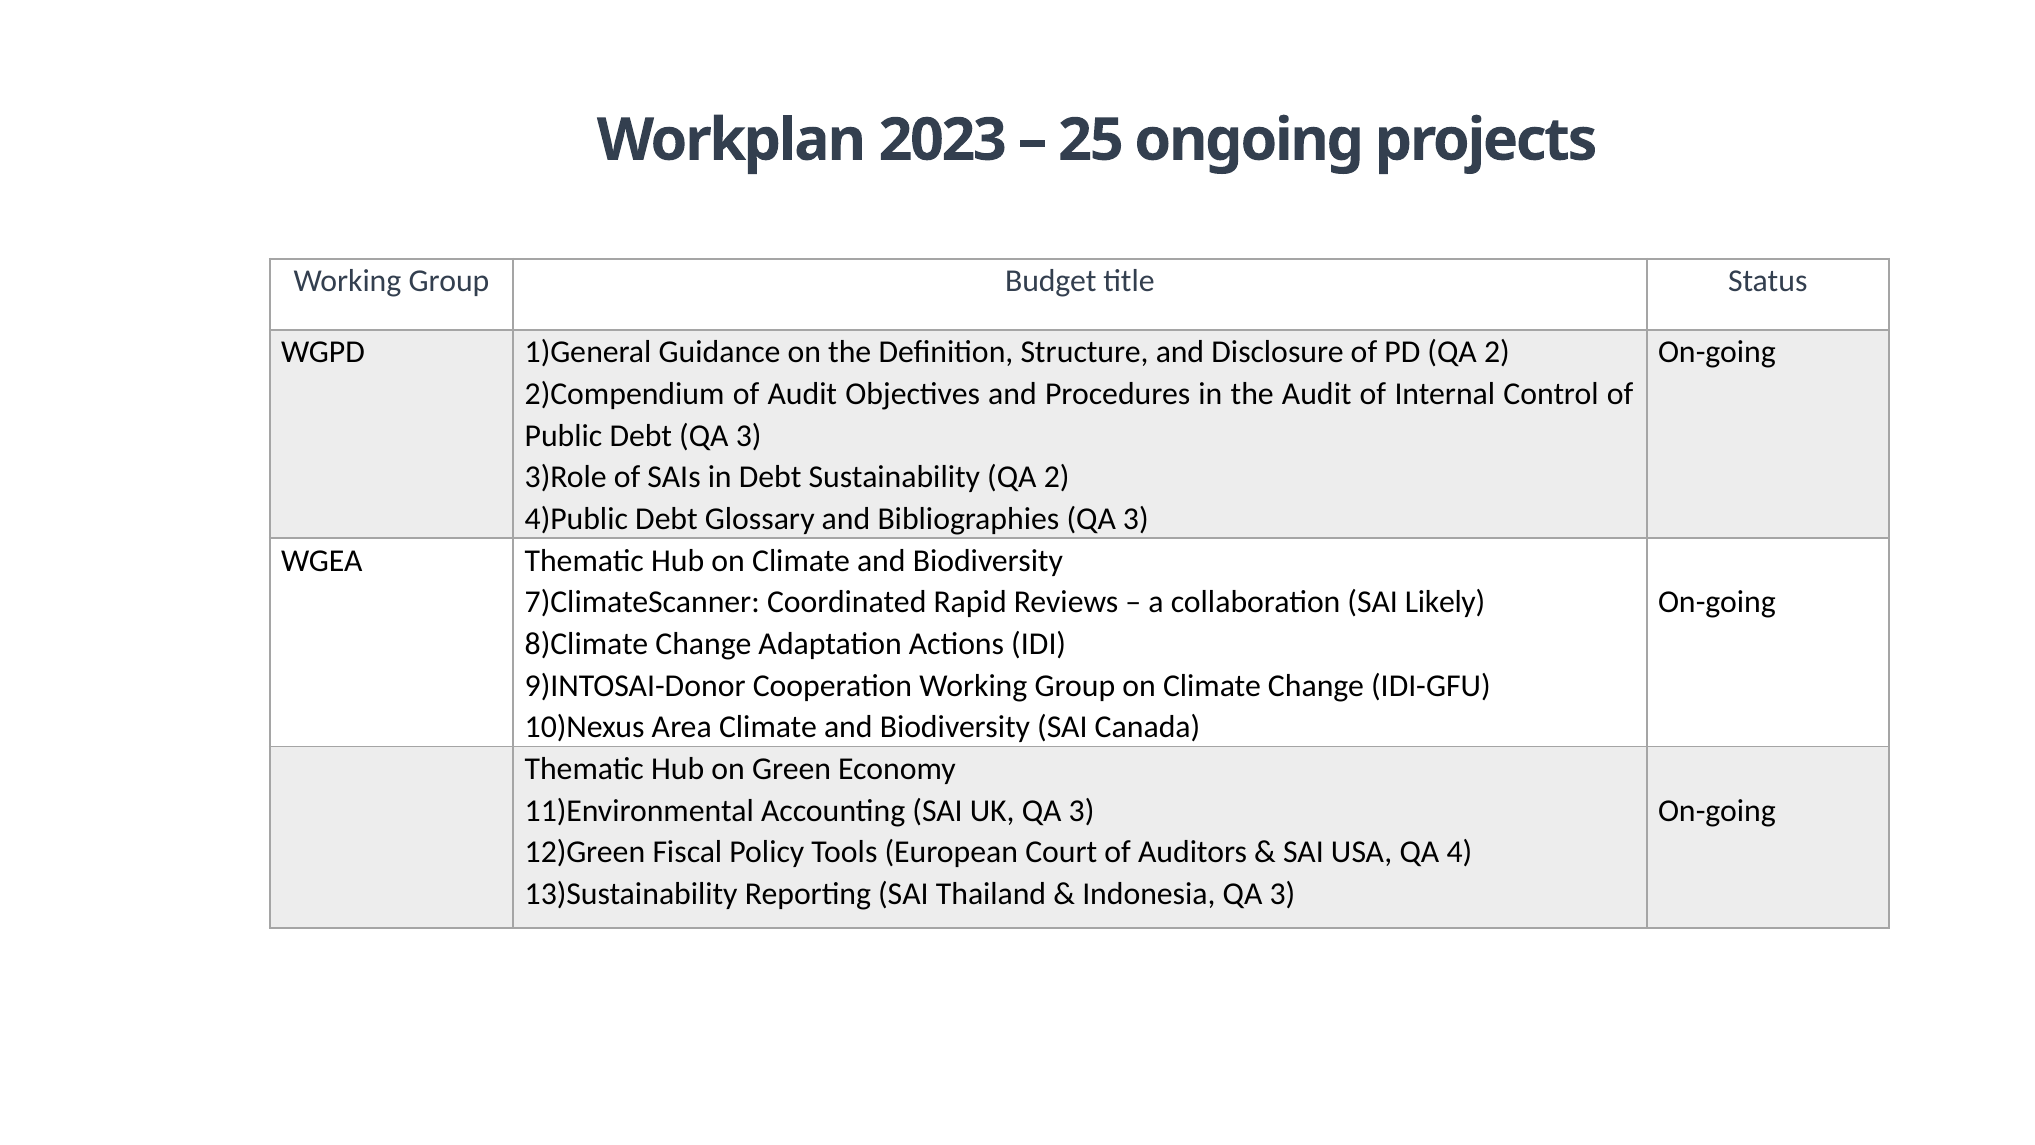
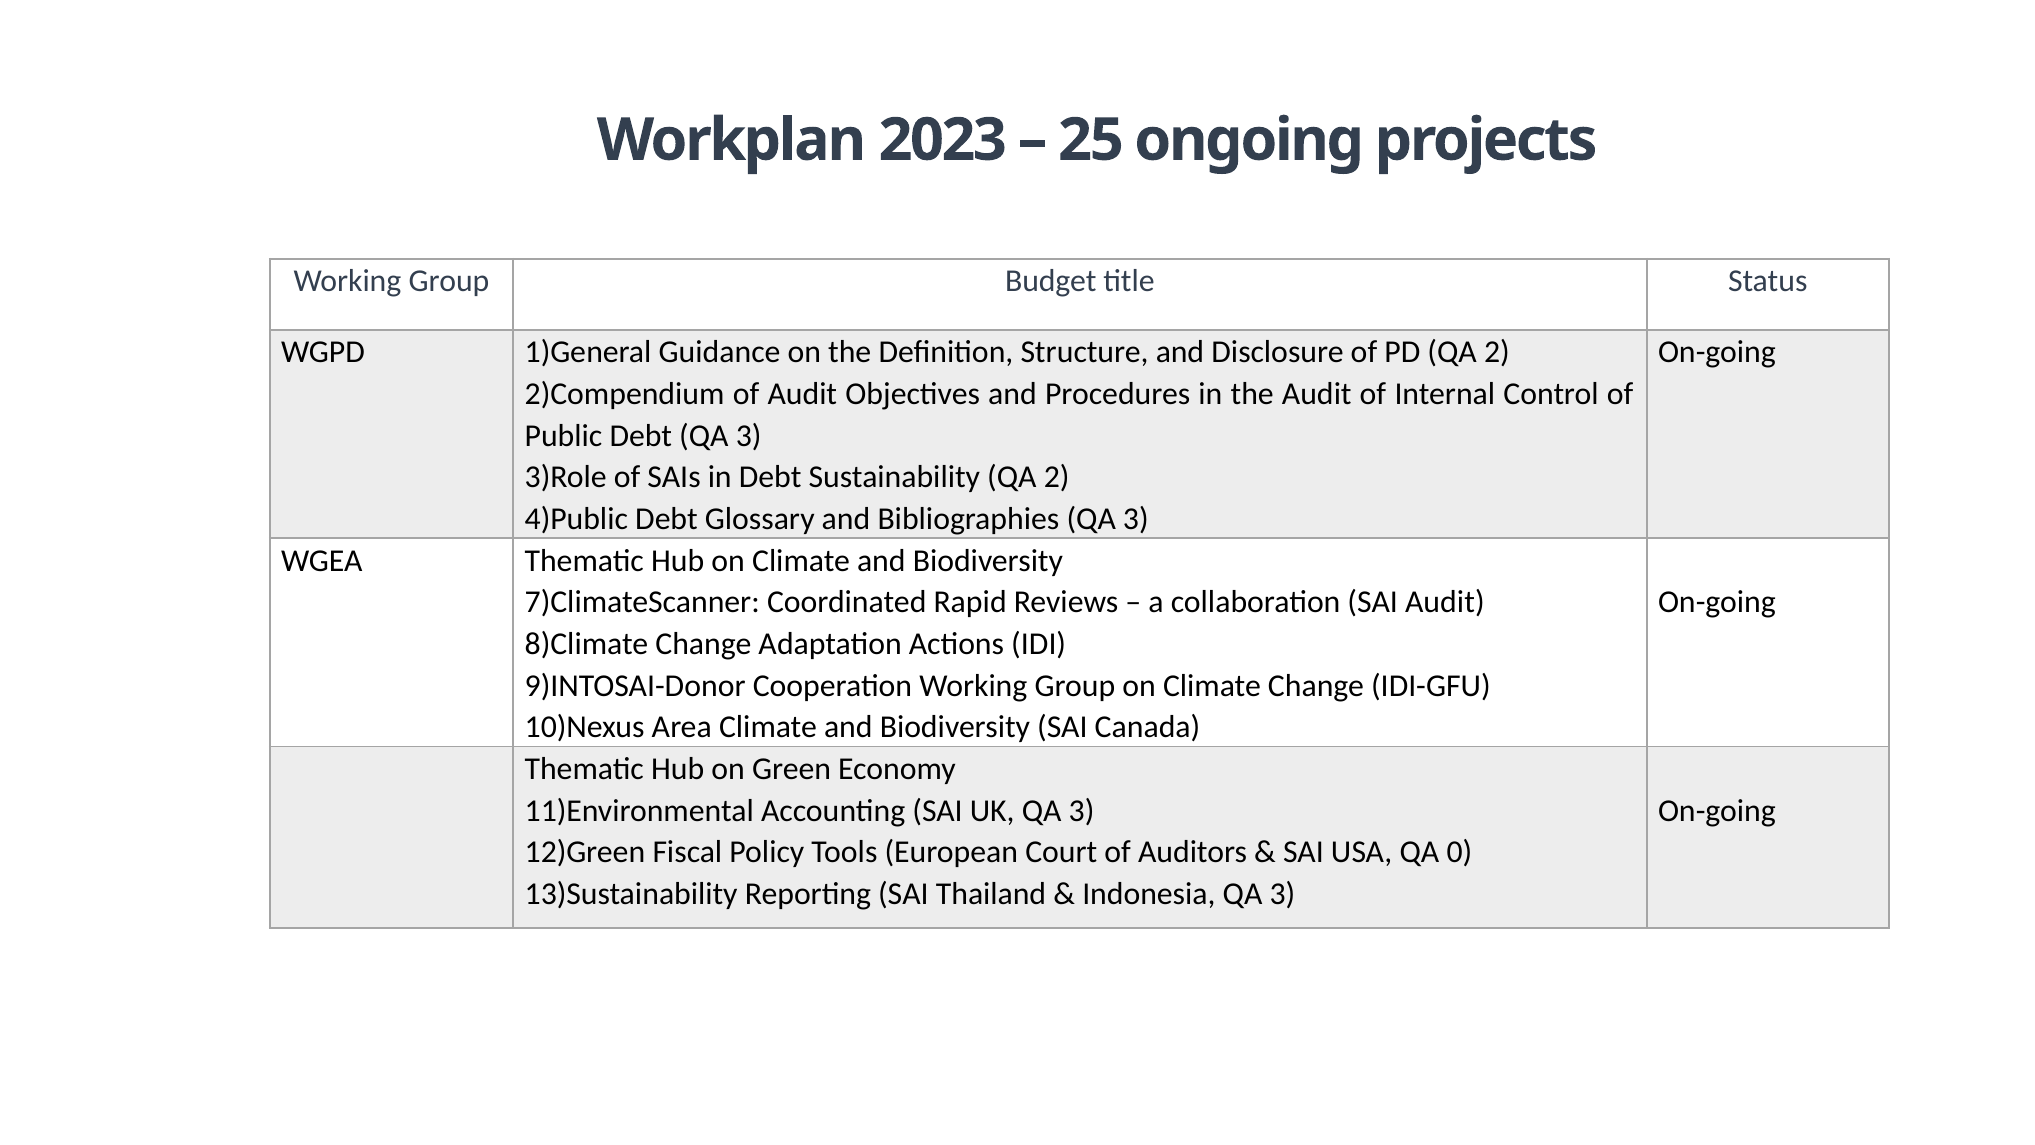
SAI Likely: Likely -> Audit
4: 4 -> 0
